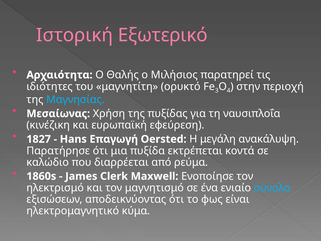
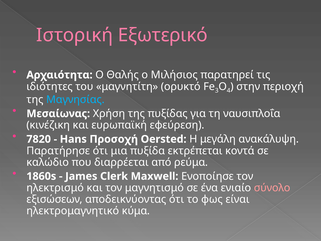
1827: 1827 -> 7820
Επαγωγή: Επαγωγή -> Προσοχή
σύνολο colour: light blue -> pink
